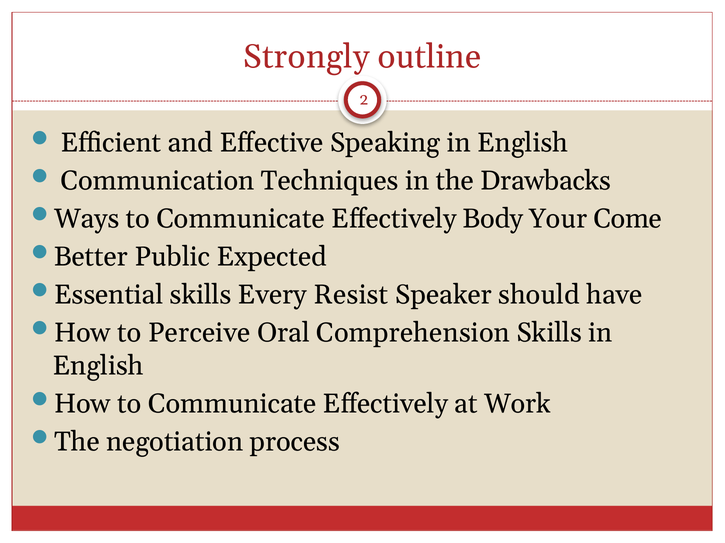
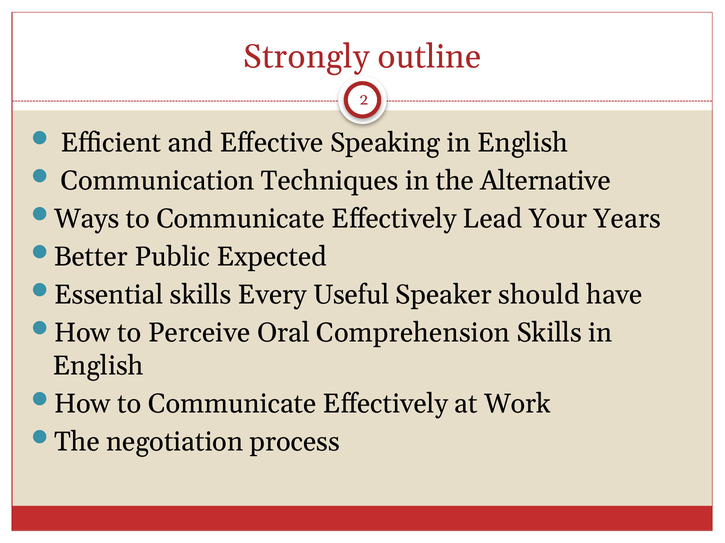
Drawbacks: Drawbacks -> Alternative
Body: Body -> Lead
Come: Come -> Years
Resist: Resist -> Useful
